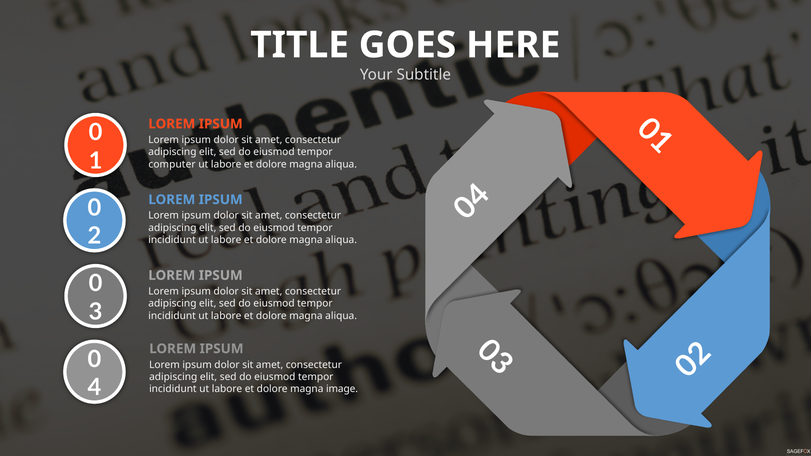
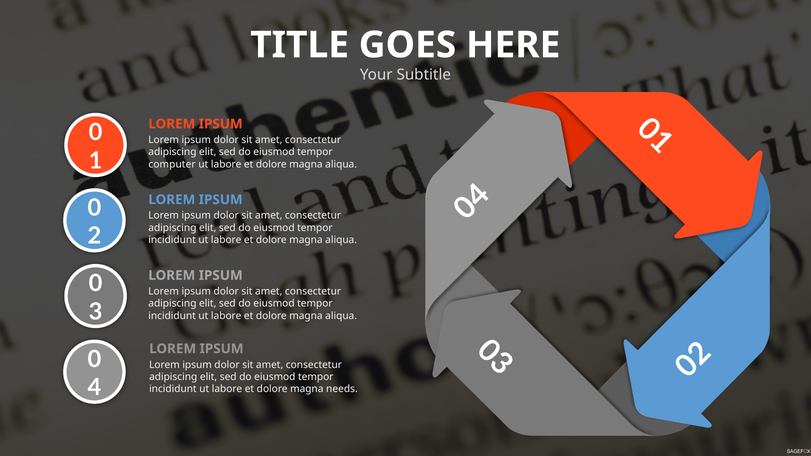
image: image -> needs
